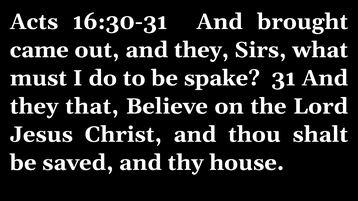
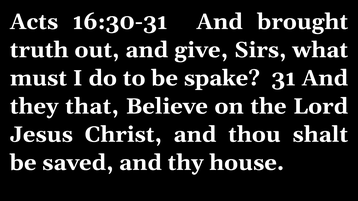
came: came -> truth
out and they: they -> give
